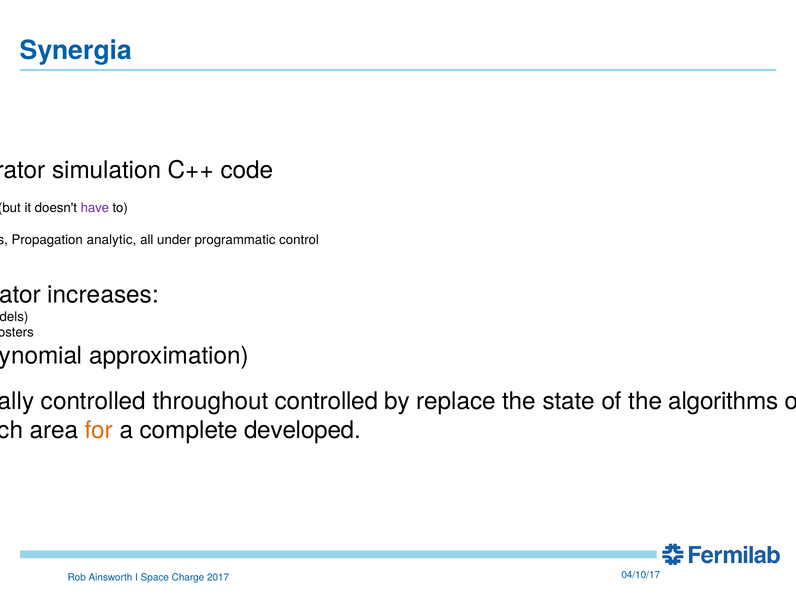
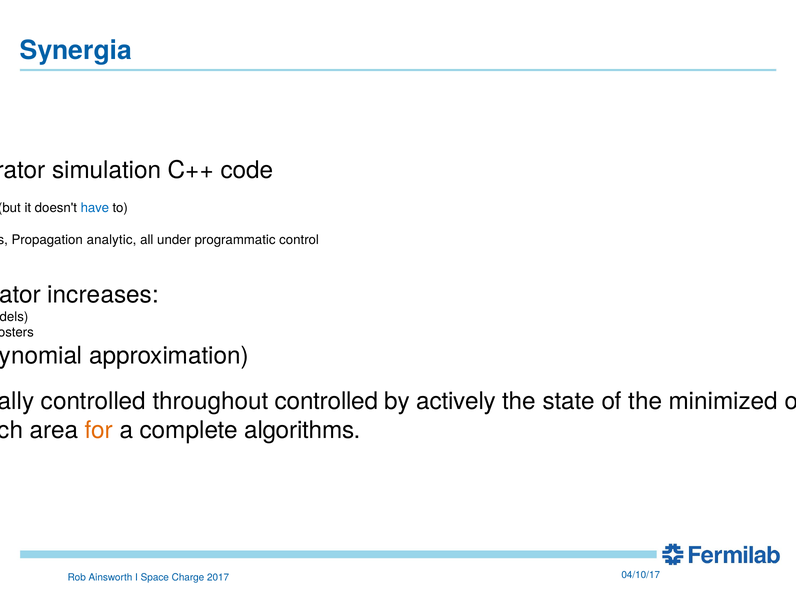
have colour: purple -> blue
replace: replace -> actively
the algorithms: algorithms -> minimized
complete developed: developed -> algorithms
